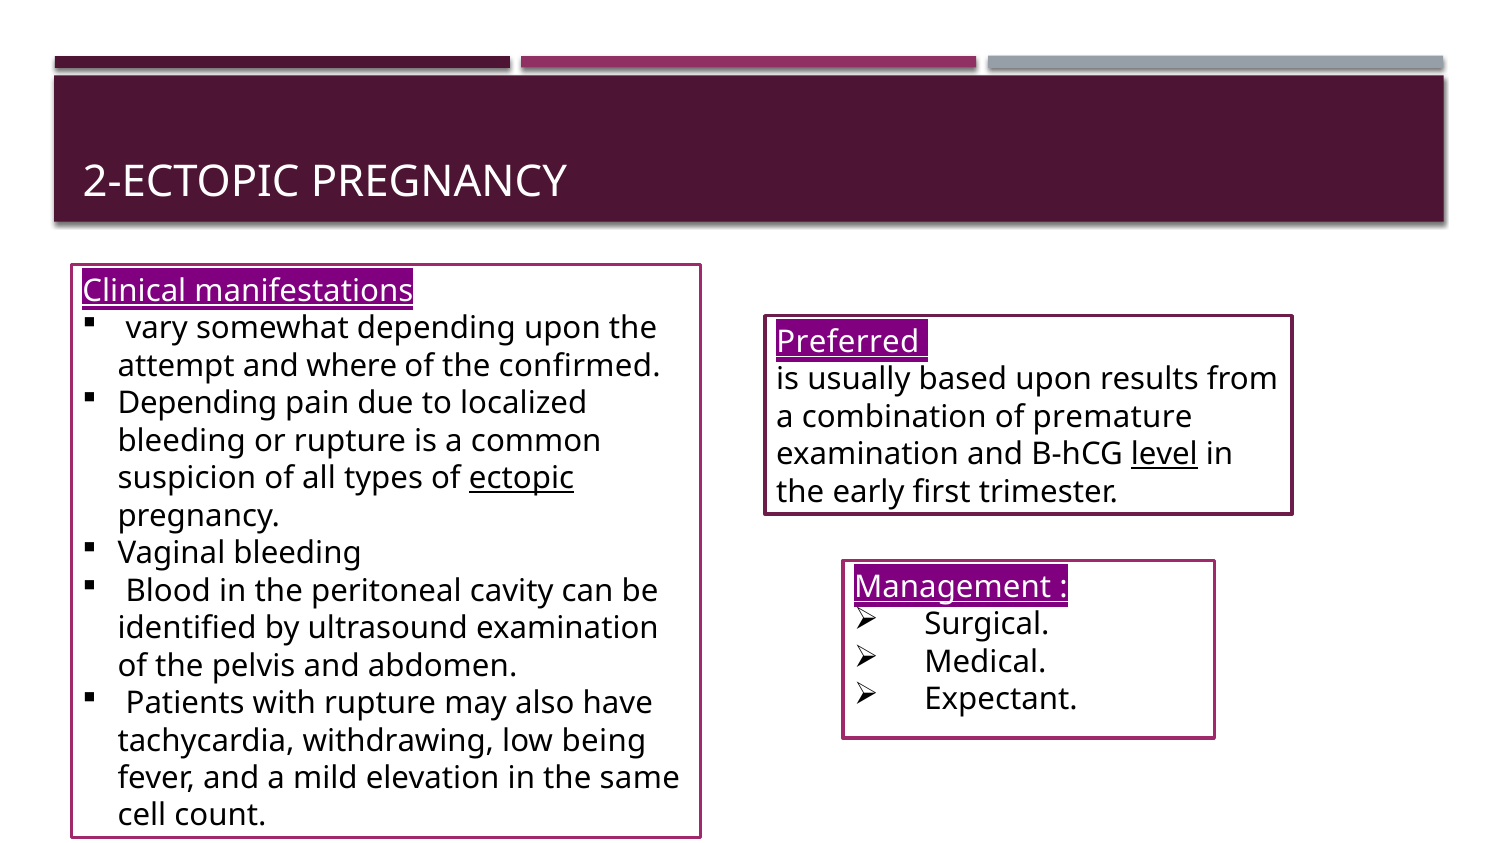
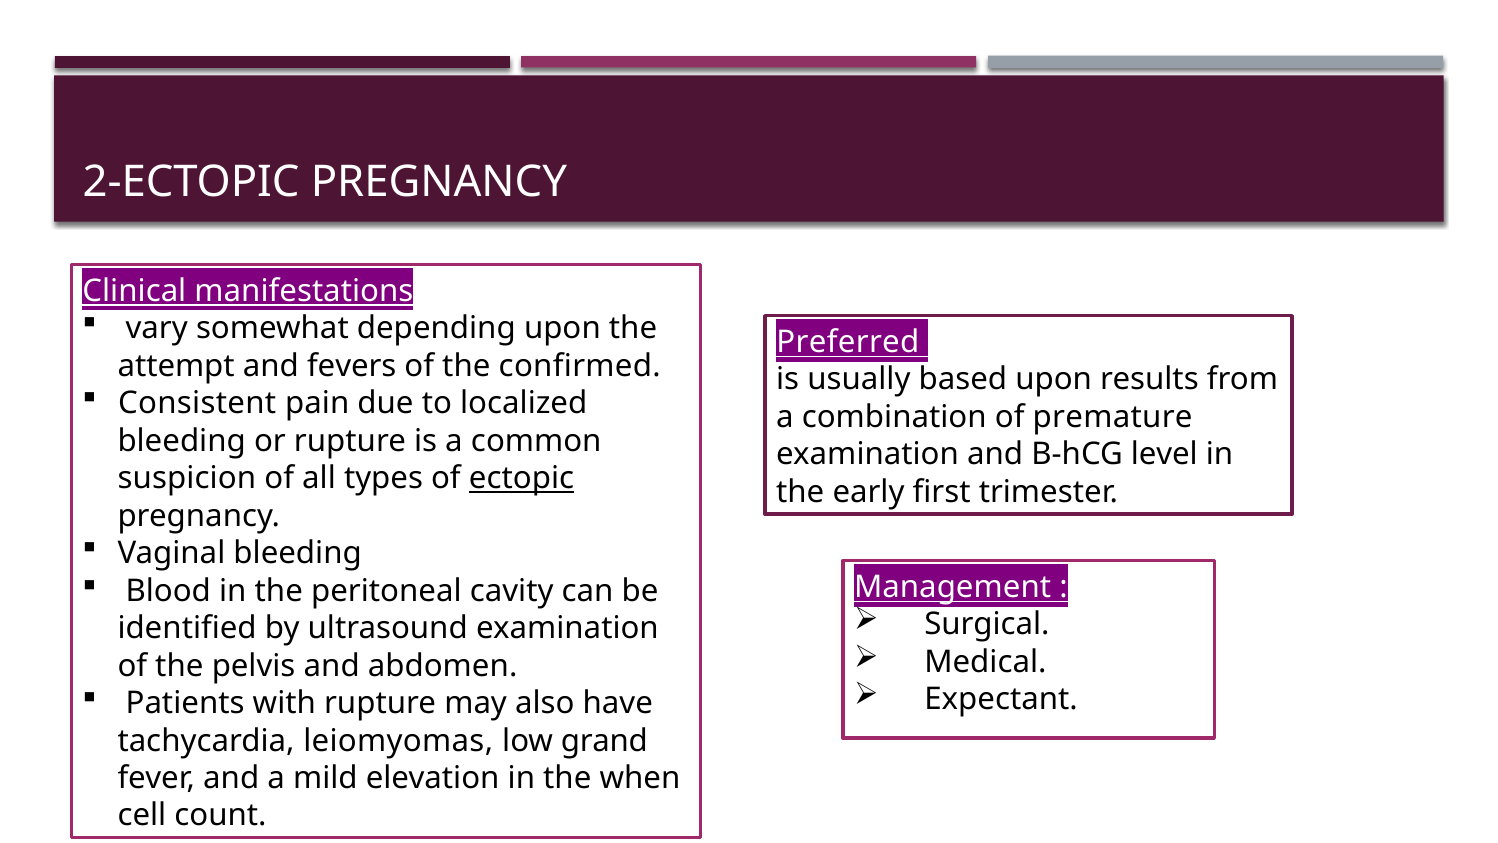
where: where -> fevers
Depending at (197, 403): Depending -> Consistent
level underline: present -> none
withdrawing: withdrawing -> leiomyomas
being: being -> grand
same: same -> when
